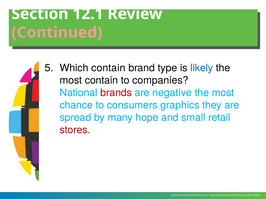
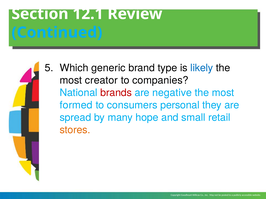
Continued colour: pink -> light blue
Which contain: contain -> generic
most contain: contain -> creator
chance: chance -> formed
graphics: graphics -> personal
stores colour: red -> orange
